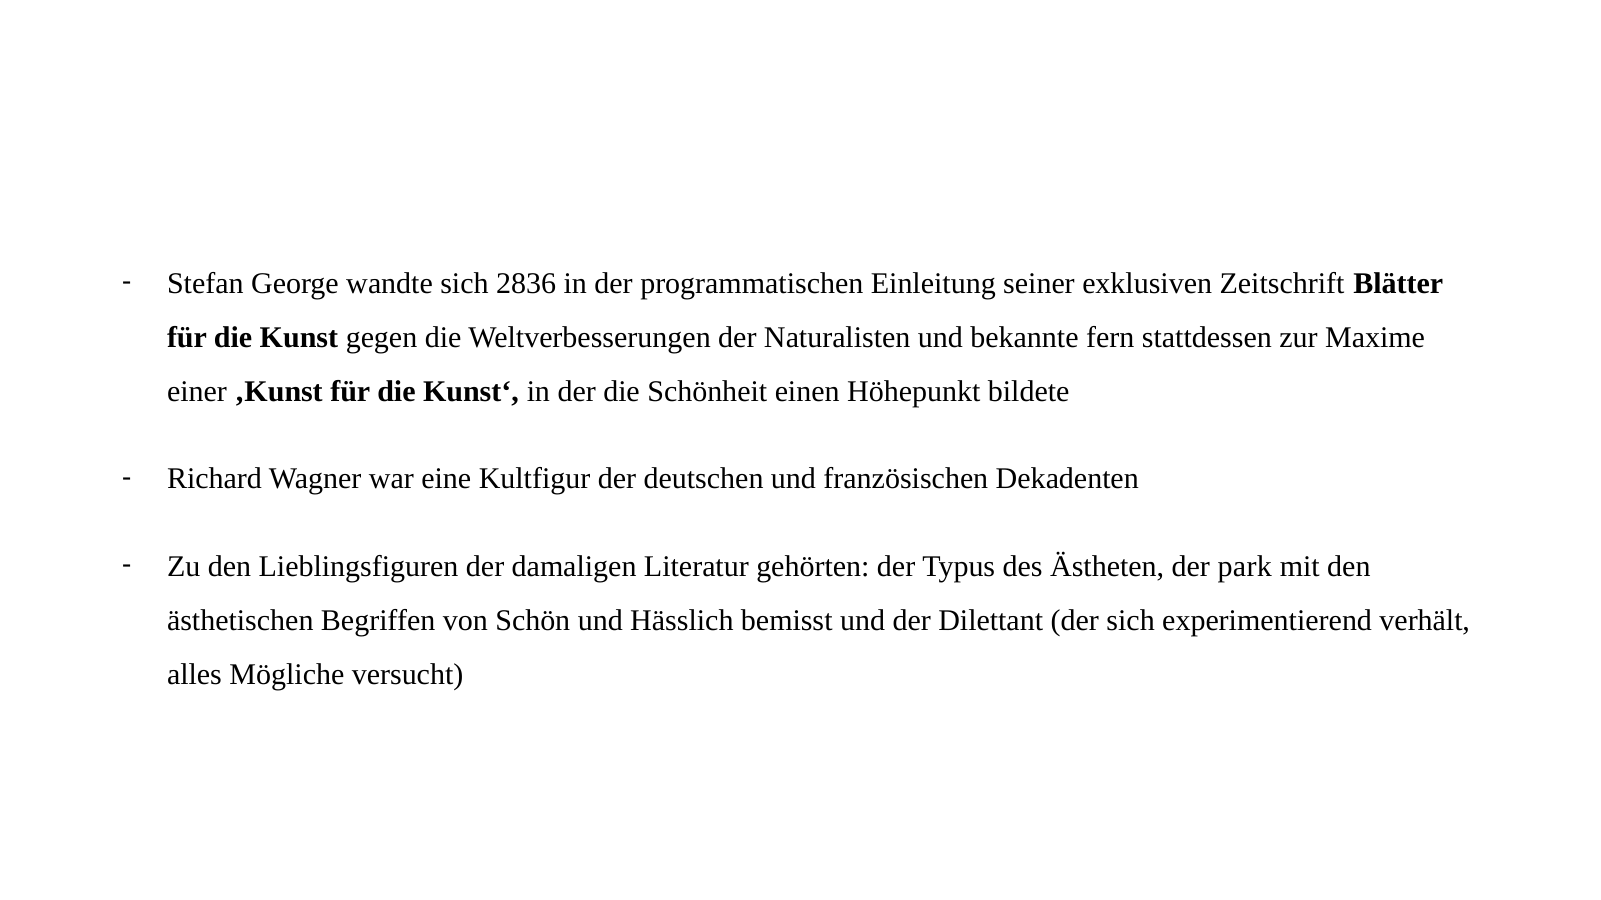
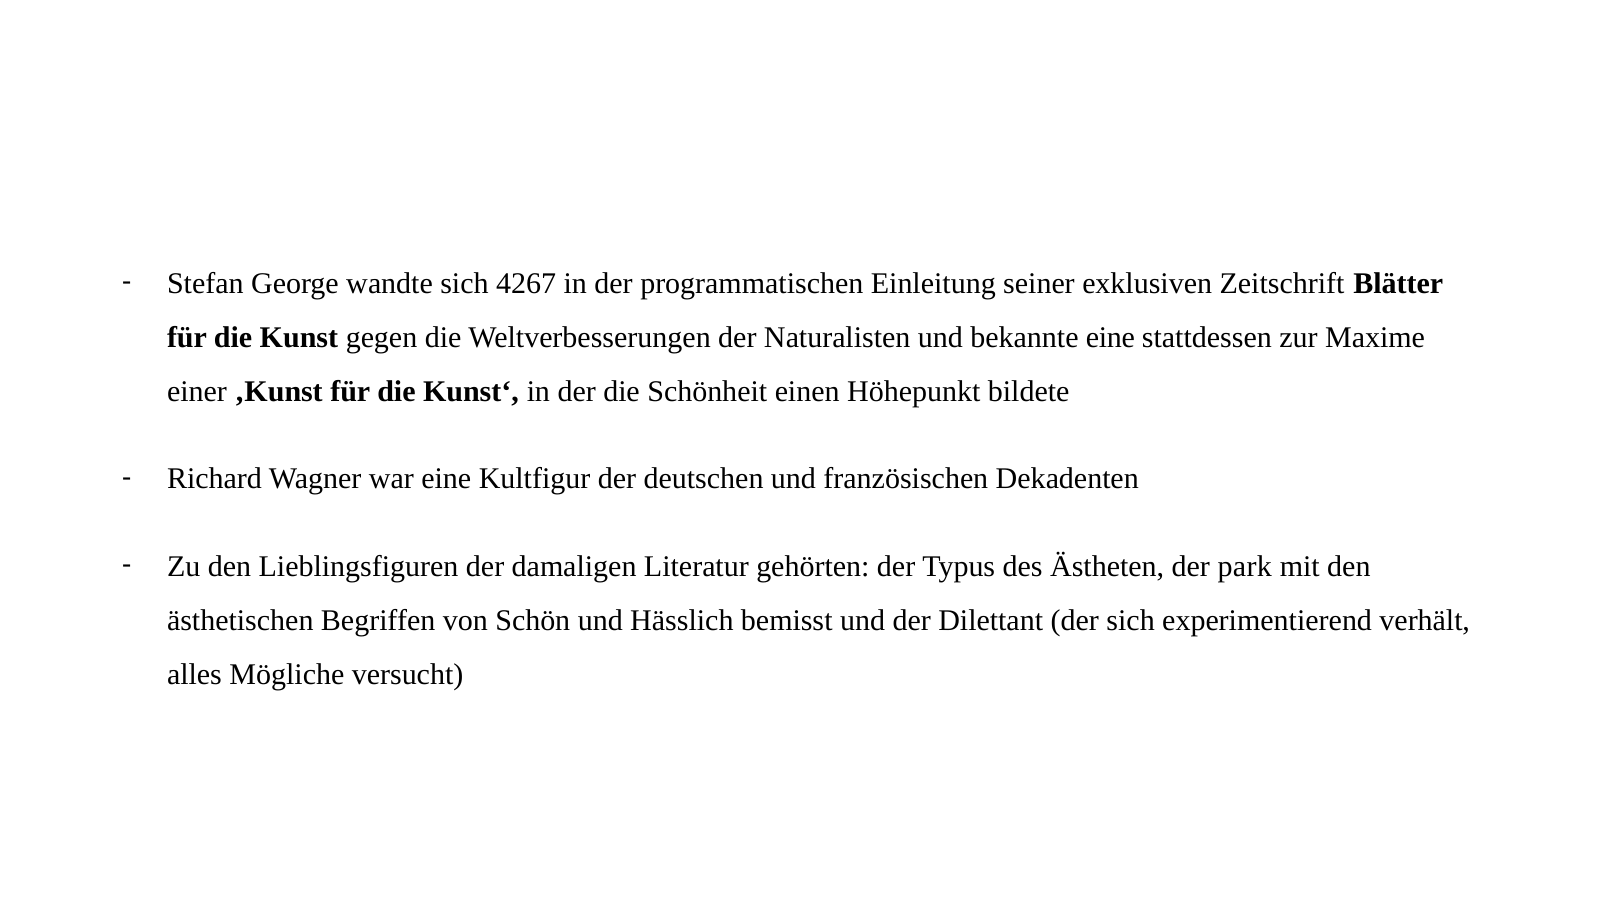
2836: 2836 -> 4267
bekannte fern: fern -> eine
